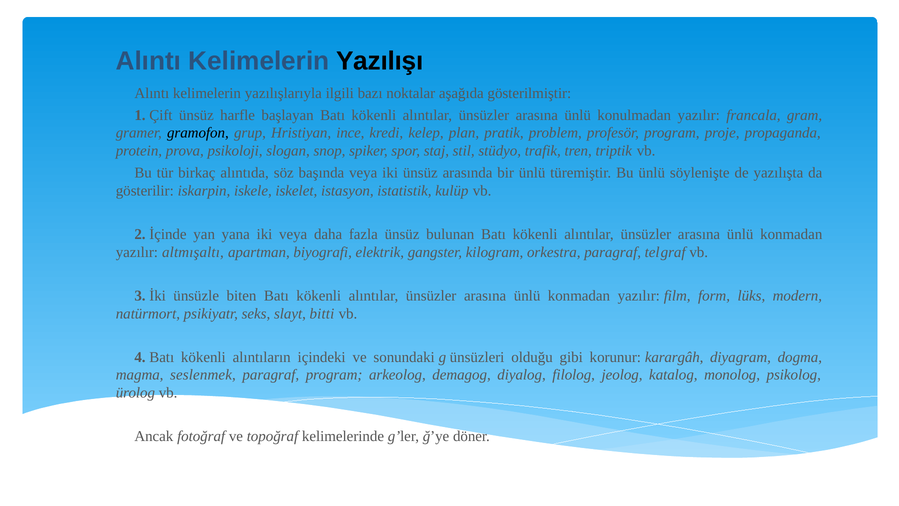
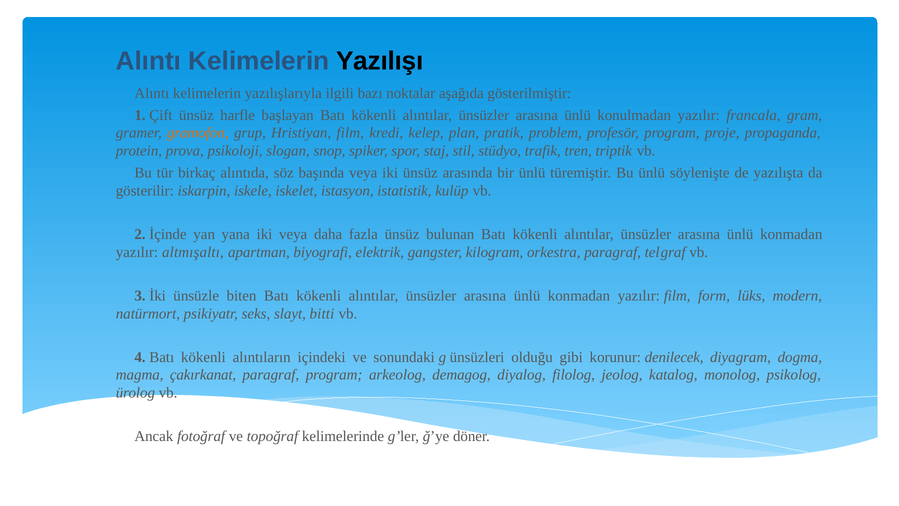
gramofon colour: black -> orange
Hristiyan ince: ince -> film
karargâh: karargâh -> denilecek
seslenmek: seslenmek -> çakırkanat
